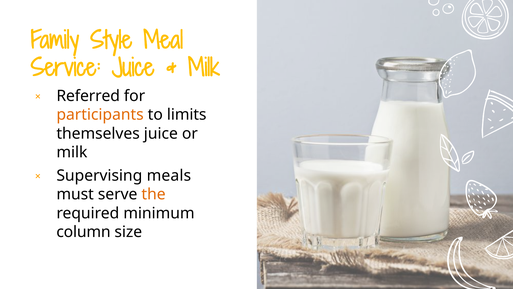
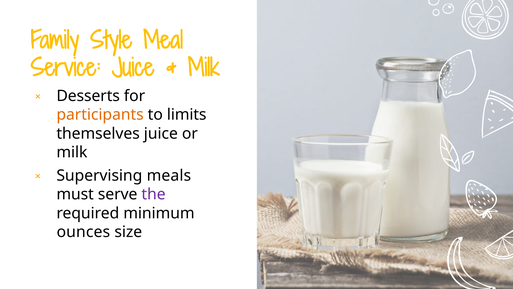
Referred: Referred -> Desserts
the colour: orange -> purple
column: column -> ounces
